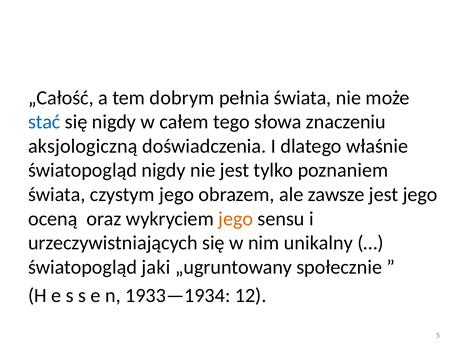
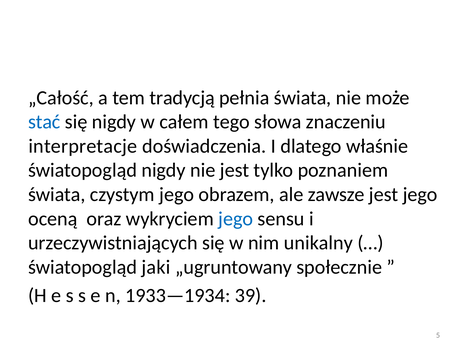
dobrym: dobrym -> tradycją
aksjologiczną: aksjologiczną -> interpretacje
jego at (236, 219) colour: orange -> blue
12: 12 -> 39
